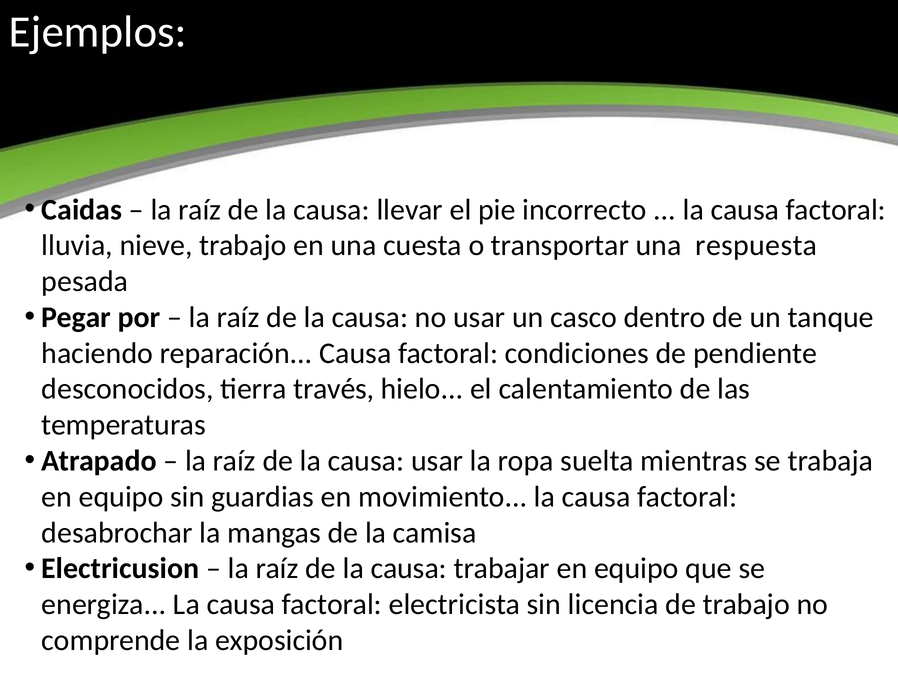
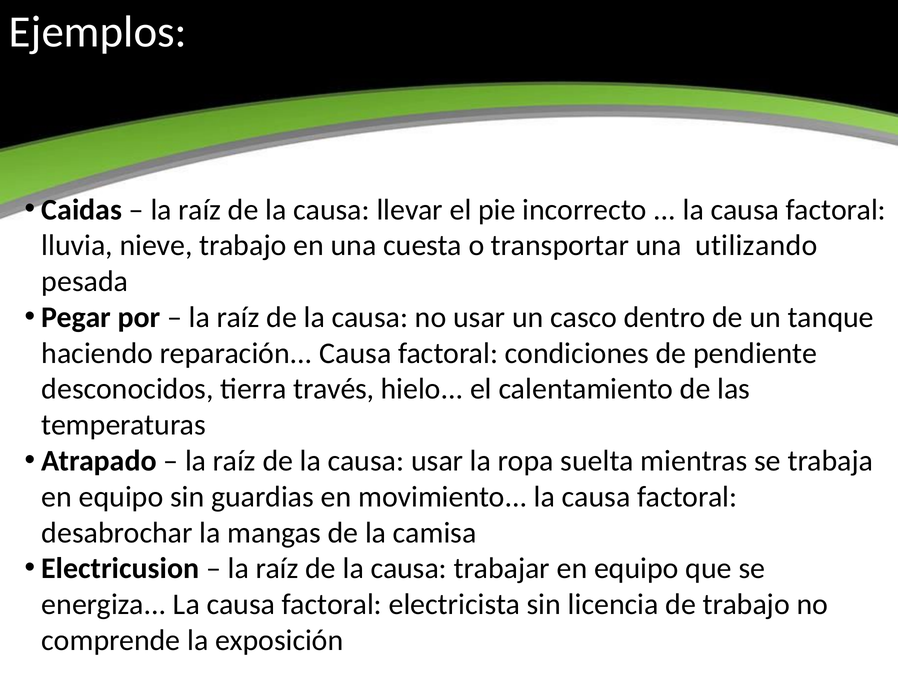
respuesta: respuesta -> utilizando
